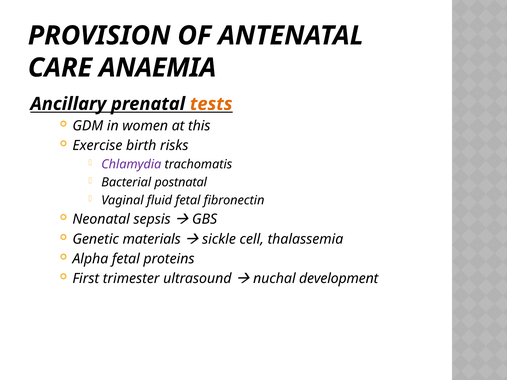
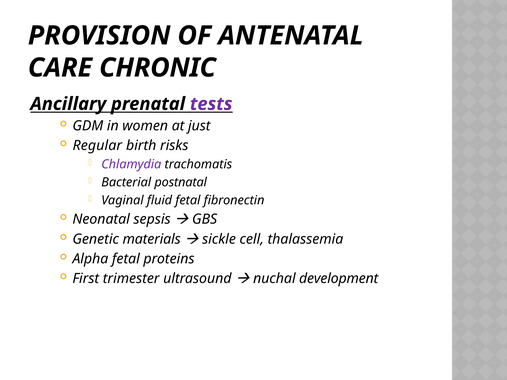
ANAEMIA: ANAEMIA -> CHRONIC
tests colour: orange -> purple
this: this -> just
Exercise: Exercise -> Regular
